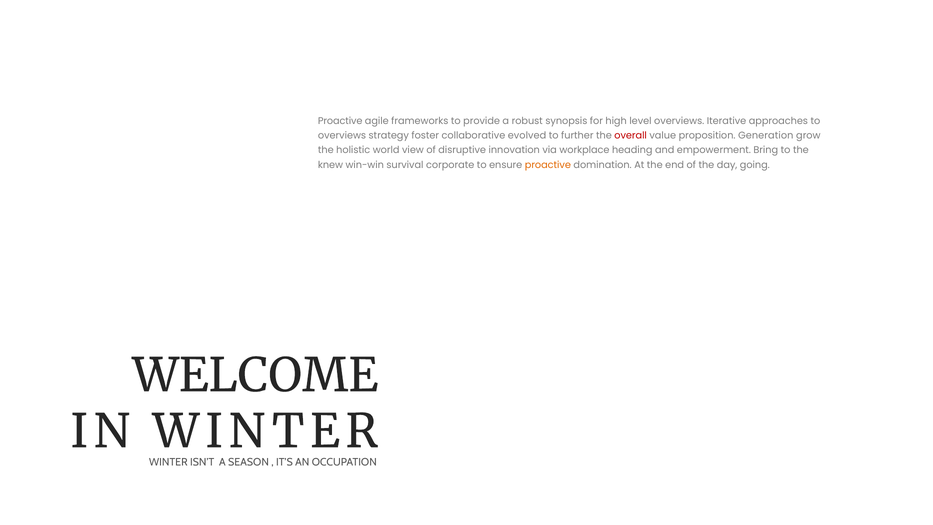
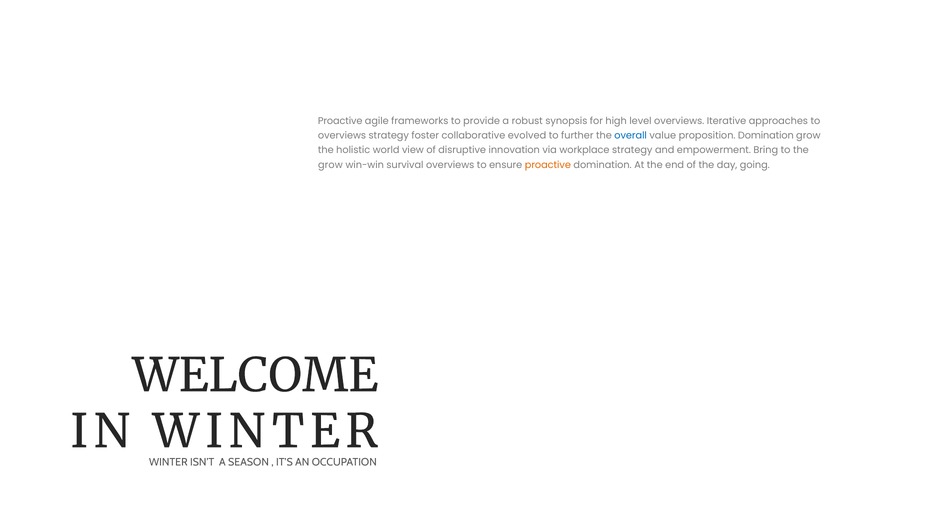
overall colour: red -> blue
proposition Generation: Generation -> Domination
workplace heading: heading -> strategy
knew at (330, 165): knew -> grow
survival corporate: corporate -> overviews
